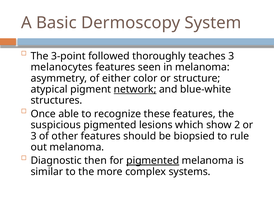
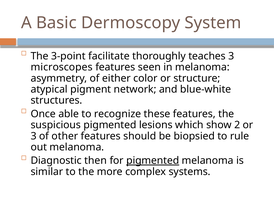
followed: followed -> facilitate
melanocytes: melanocytes -> microscopes
network underline: present -> none
